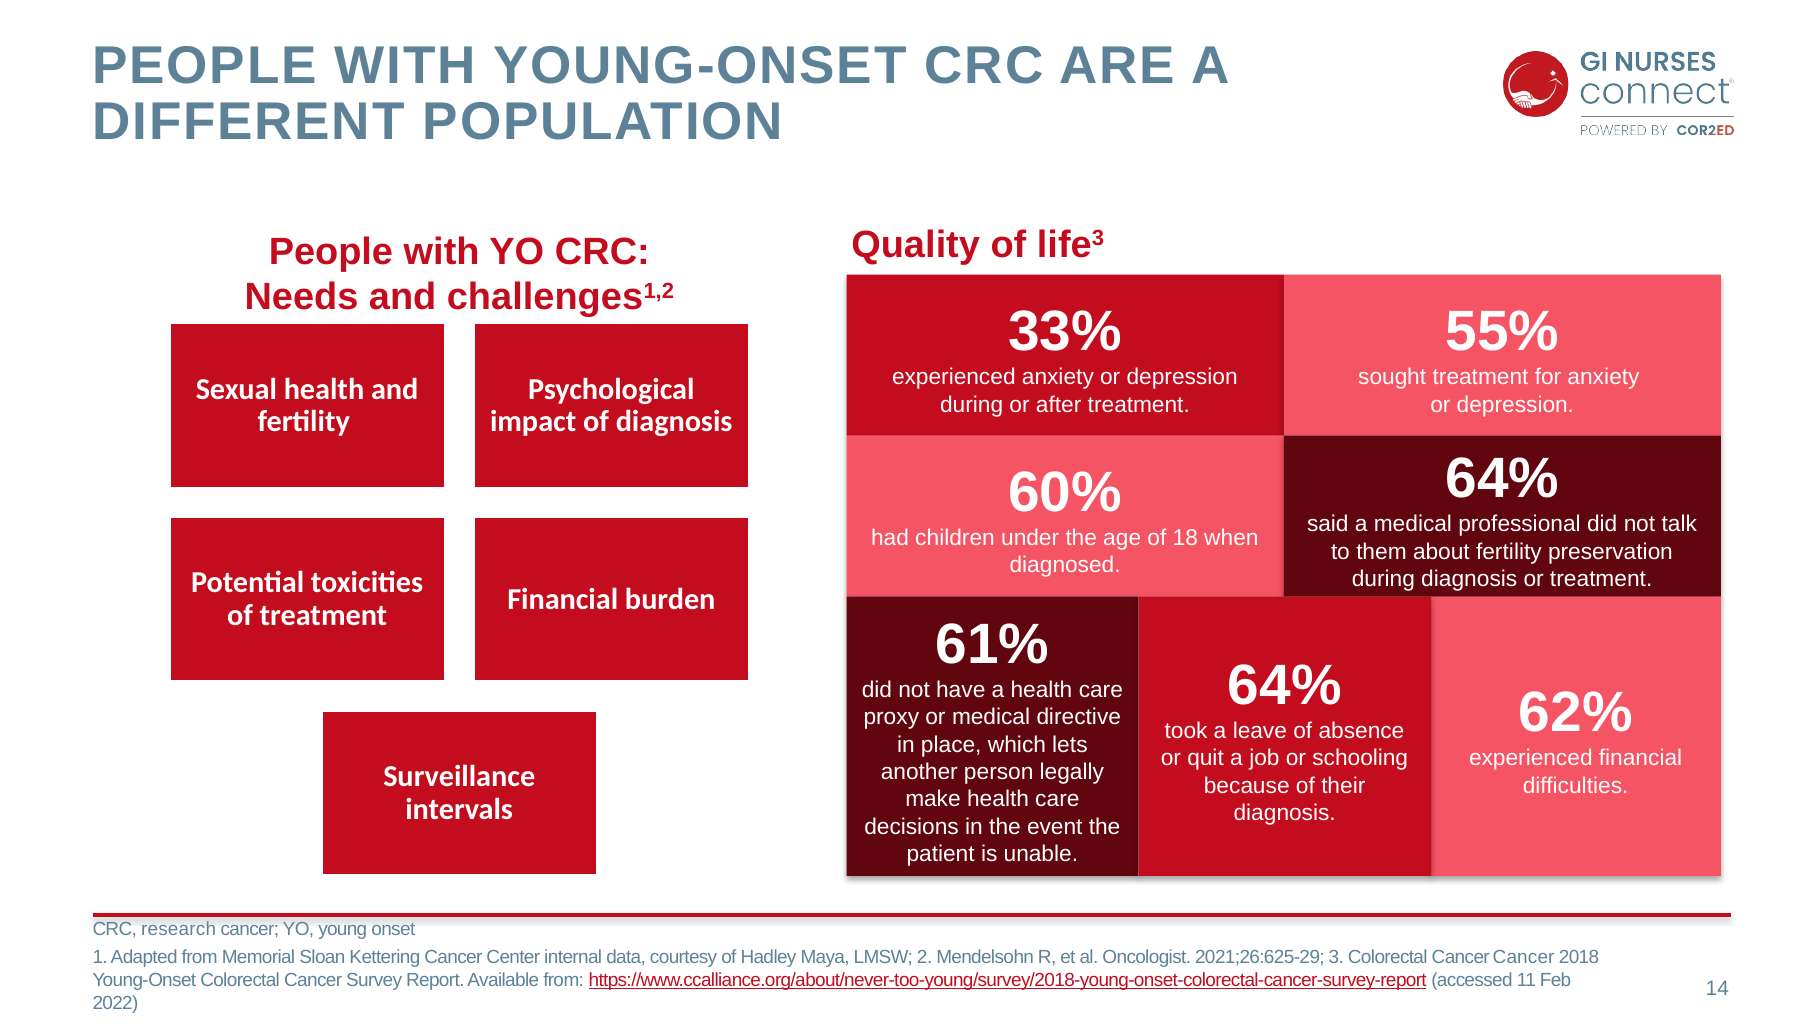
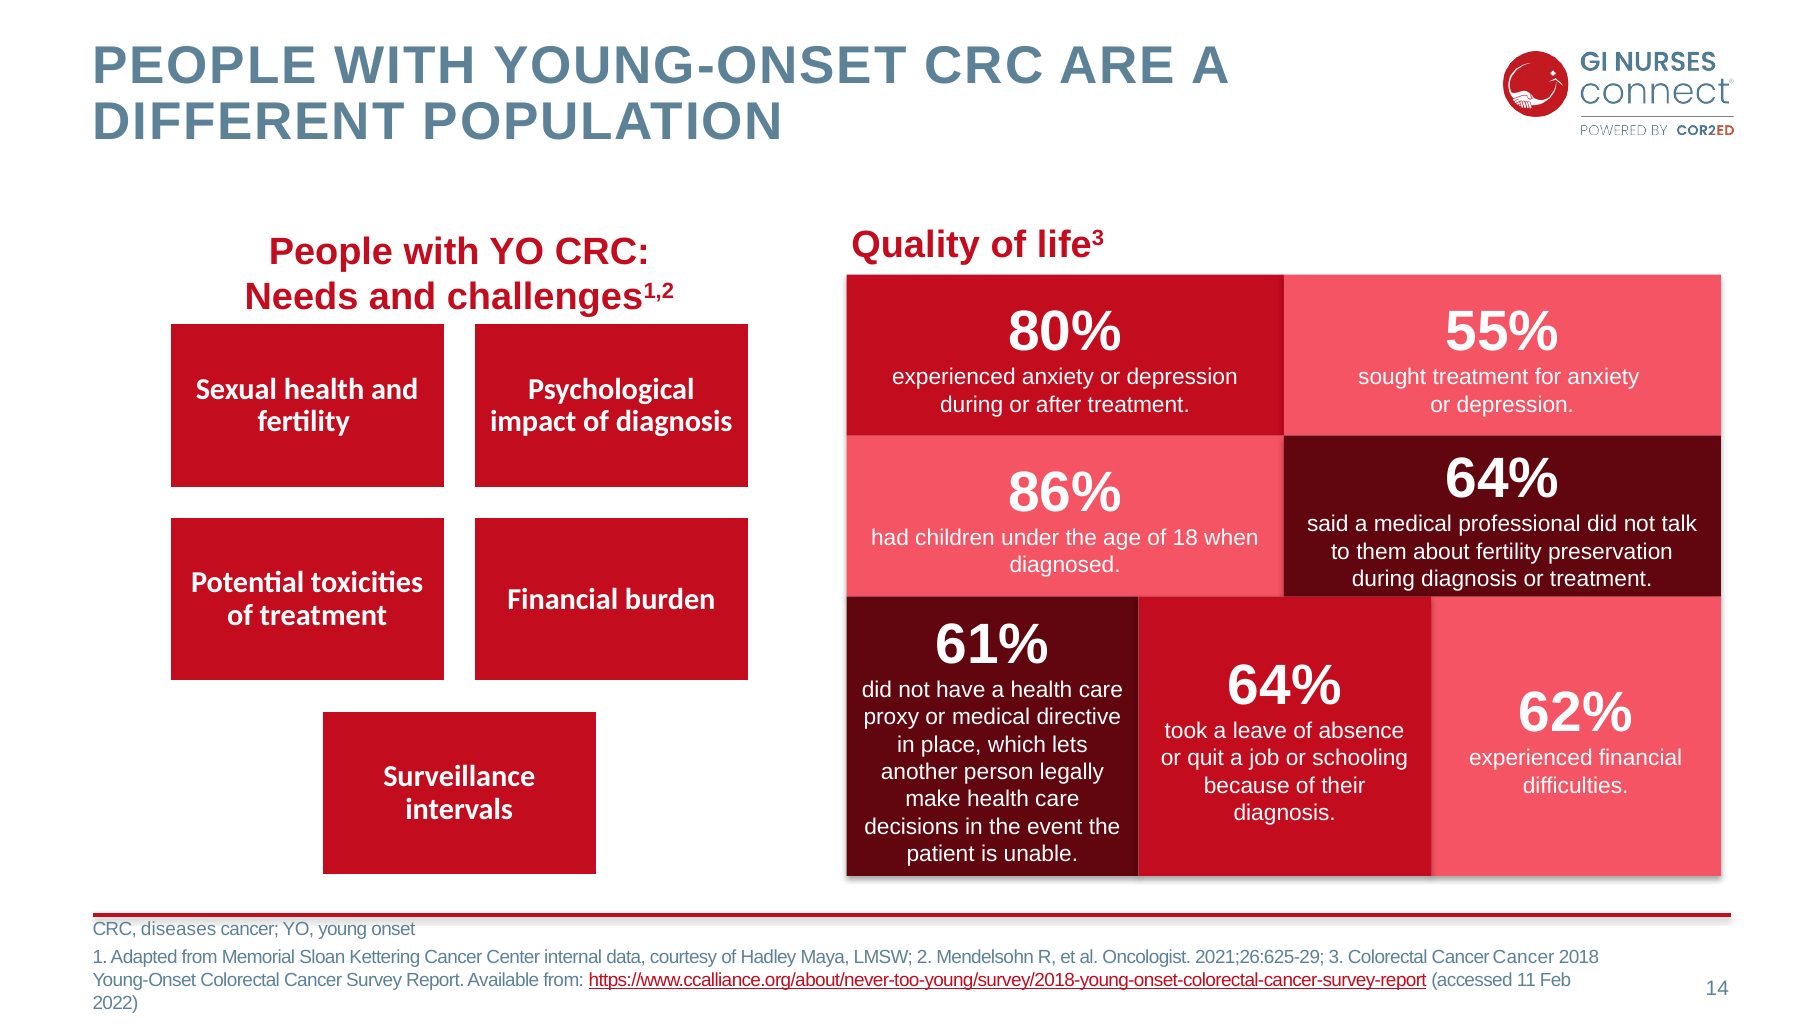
33%: 33% -> 80%
60%: 60% -> 86%
research: research -> diseases
